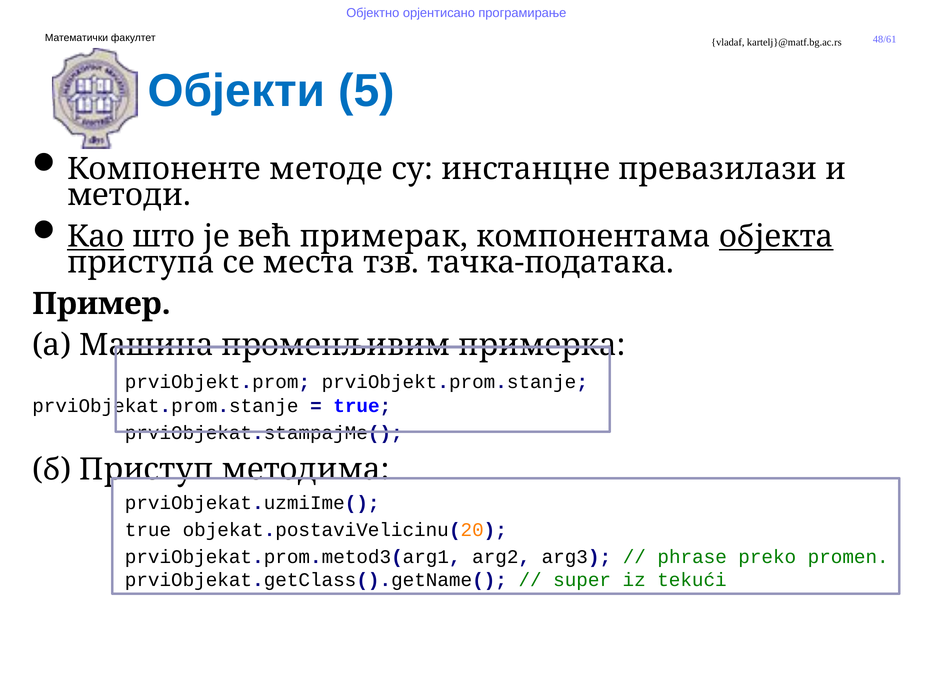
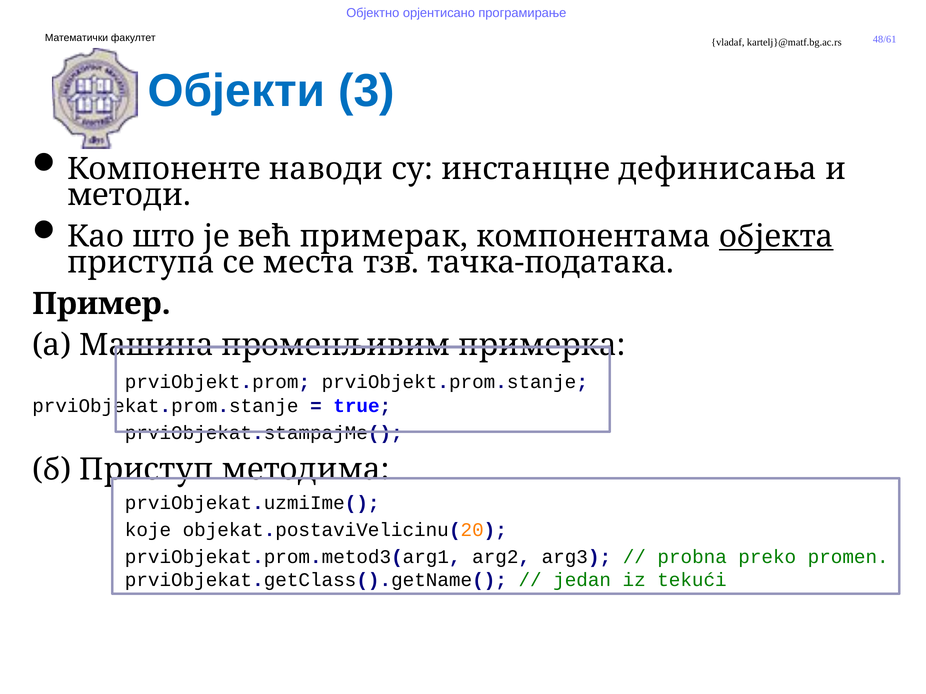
5: 5 -> 3
методе: методе -> наводи
превазилази: превазилази -> дефинисања
Као underline: present -> none
true at (148, 530): true -> koje
phrase: phrase -> probna
super: super -> jedan
